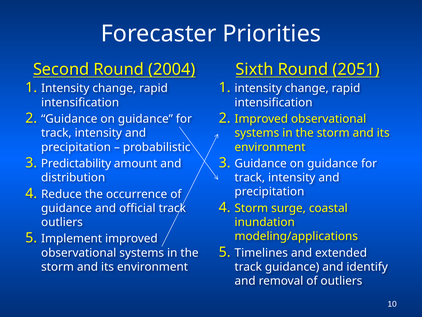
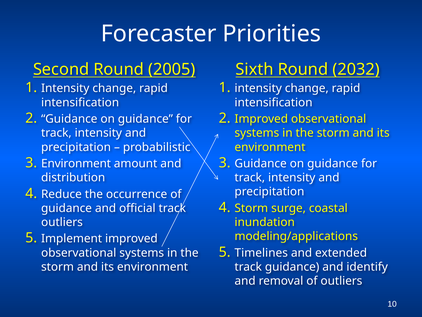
2004: 2004 -> 2005
2051: 2051 -> 2032
Predictability at (76, 163): Predictability -> Environment
